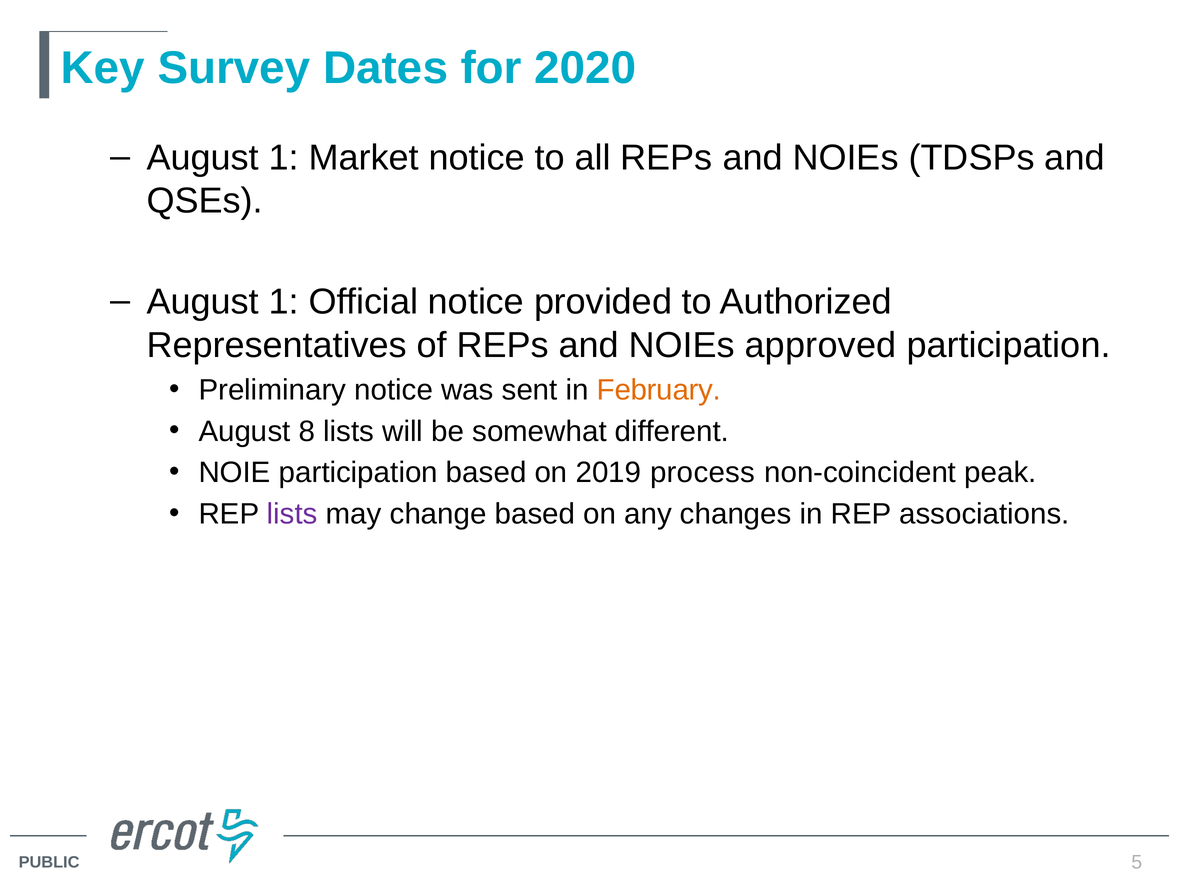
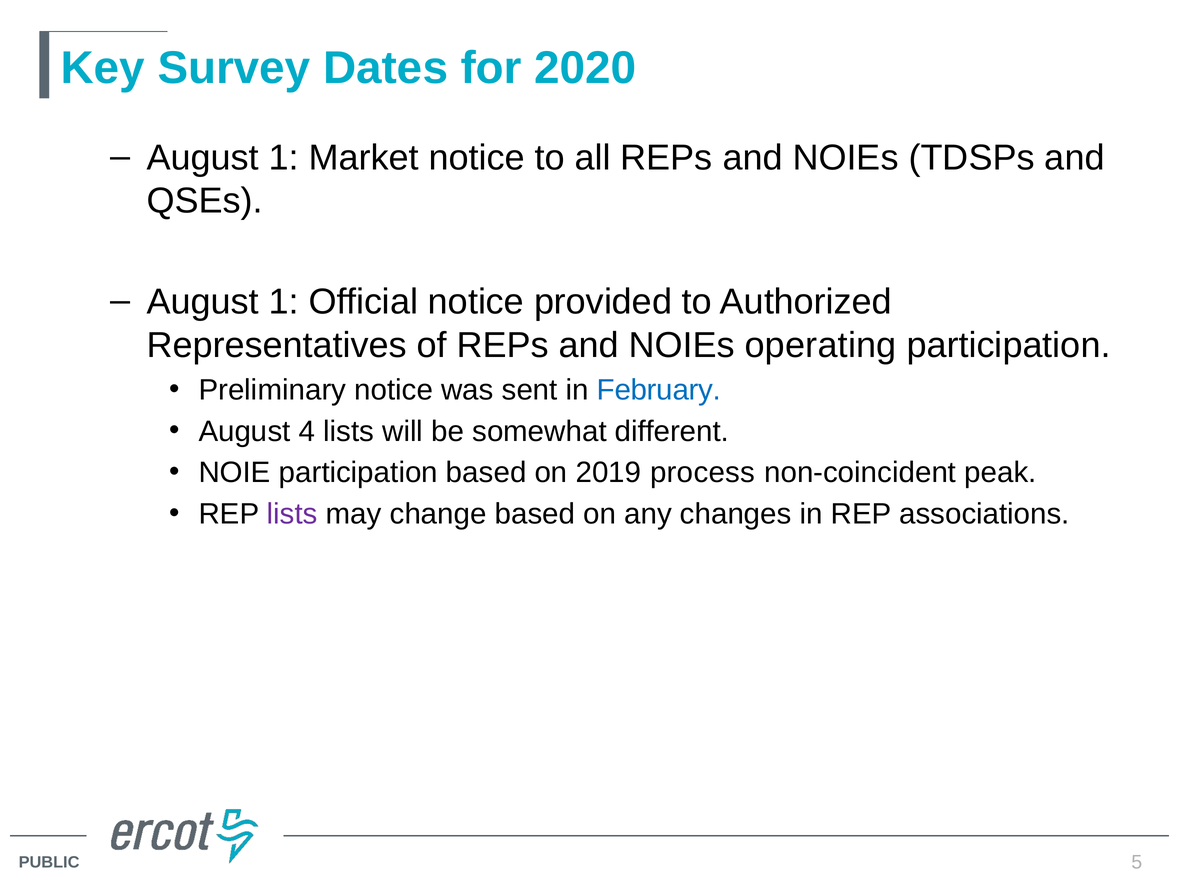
approved: approved -> operating
February colour: orange -> blue
8: 8 -> 4
